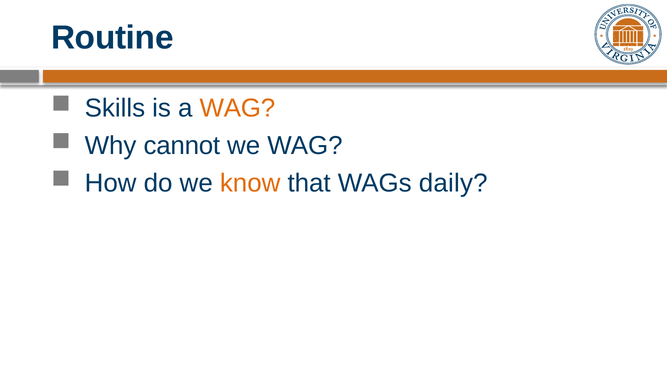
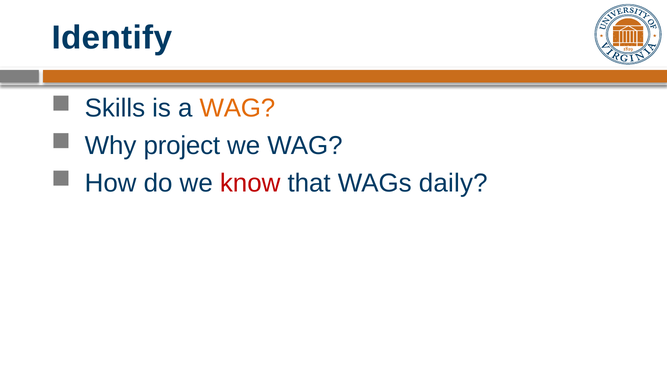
Routine: Routine -> Identify
cannot: cannot -> project
know colour: orange -> red
